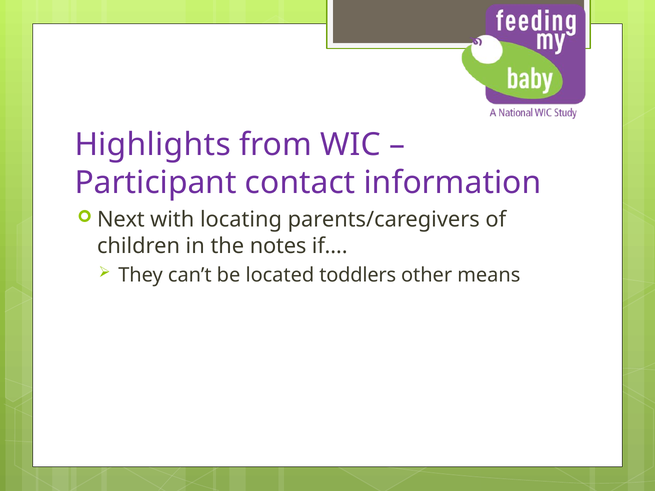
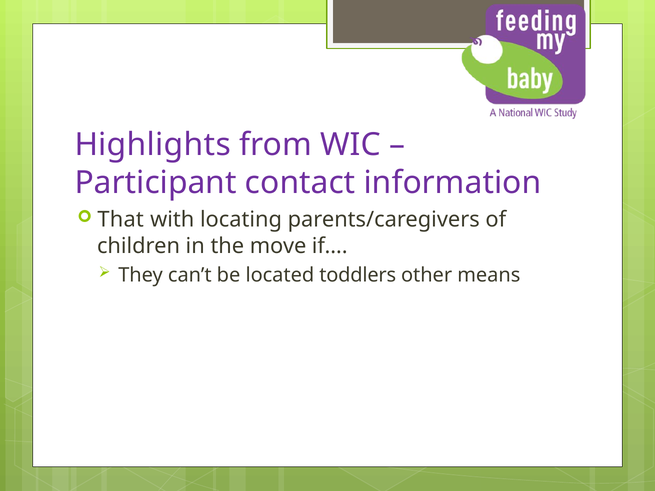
Next: Next -> That
notes: notes -> move
